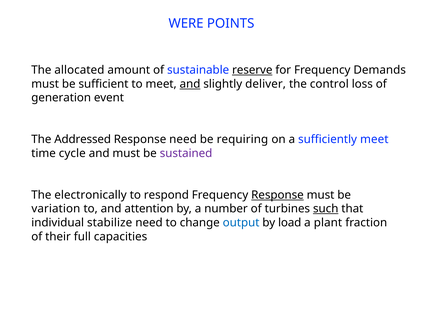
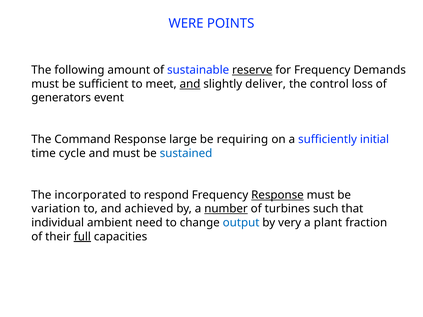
allocated: allocated -> following
generation: generation -> generators
Addressed: Addressed -> Command
Response need: need -> large
sufficiently meet: meet -> initial
sustained colour: purple -> blue
electronically: electronically -> incorporated
attention: attention -> achieved
number underline: none -> present
such underline: present -> none
stabilize: stabilize -> ambient
load: load -> very
full underline: none -> present
